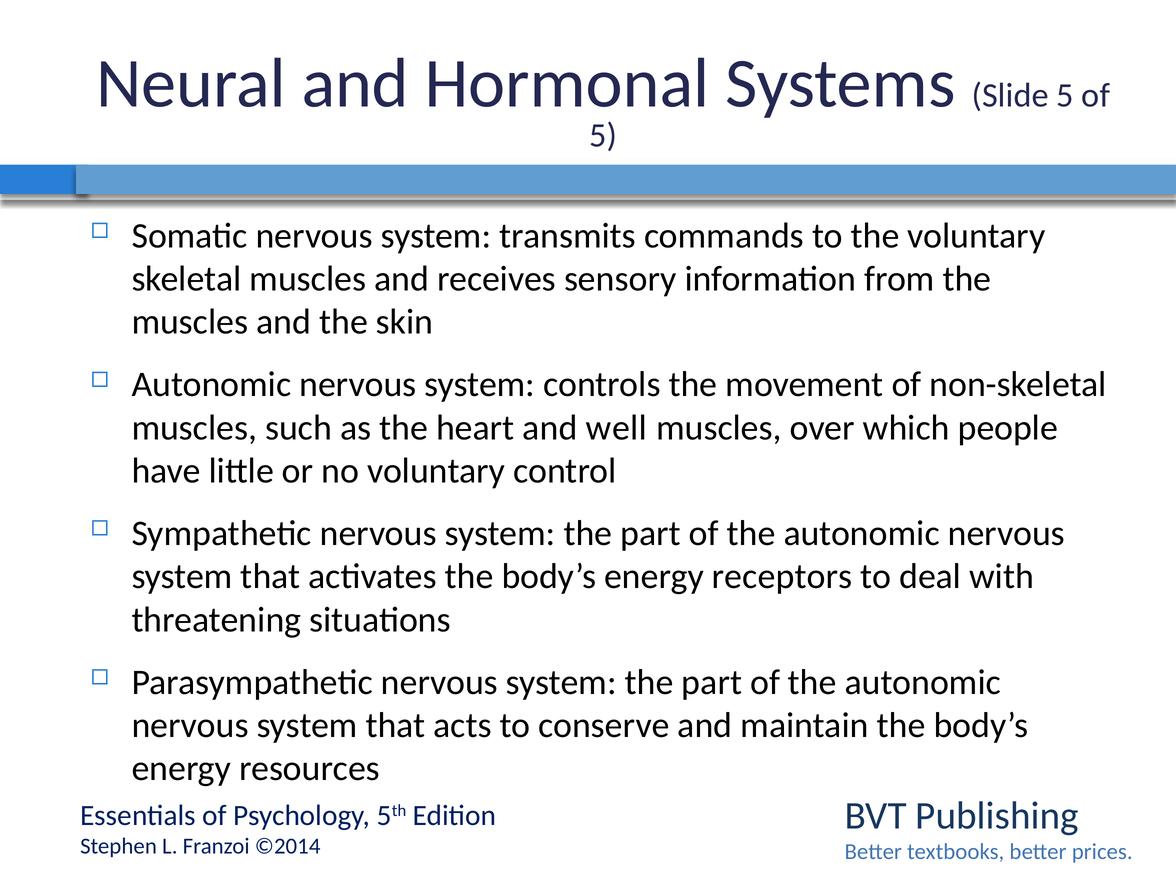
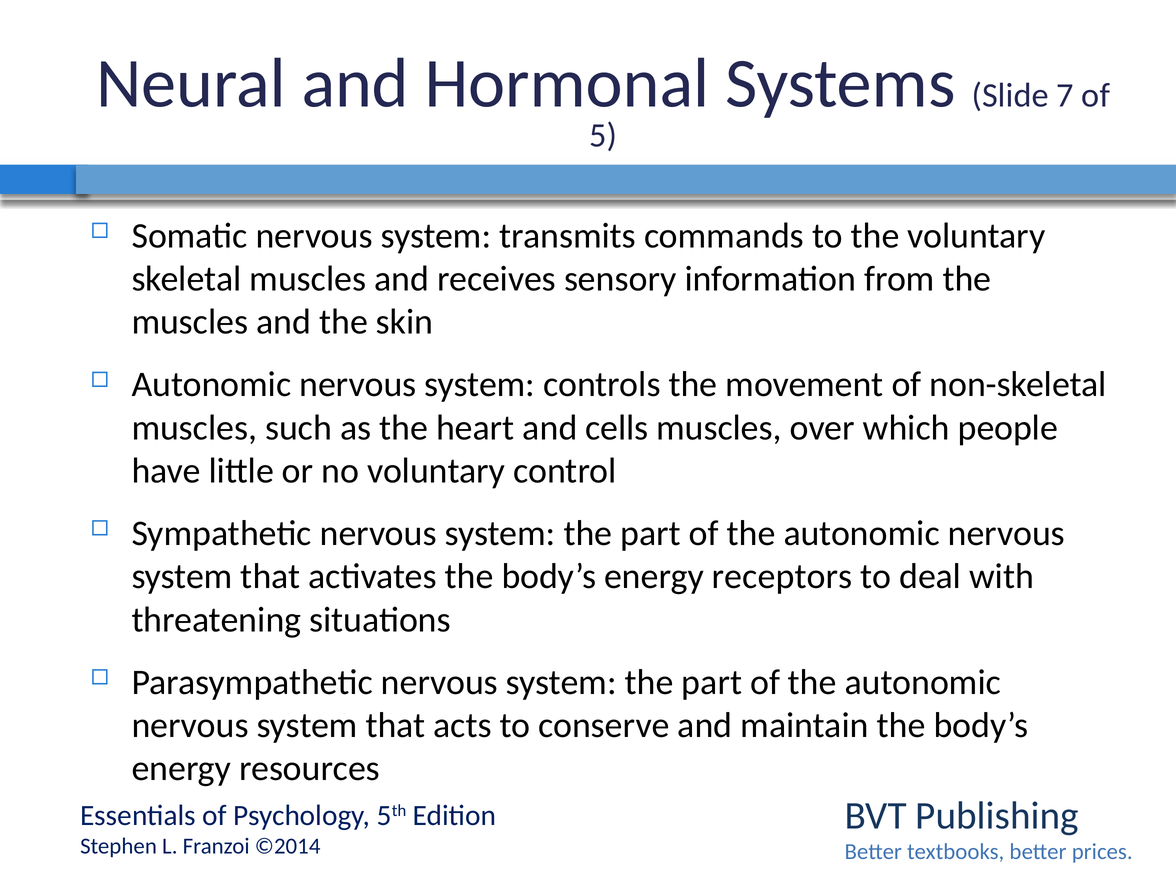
Slide 5: 5 -> 7
well: well -> cells
